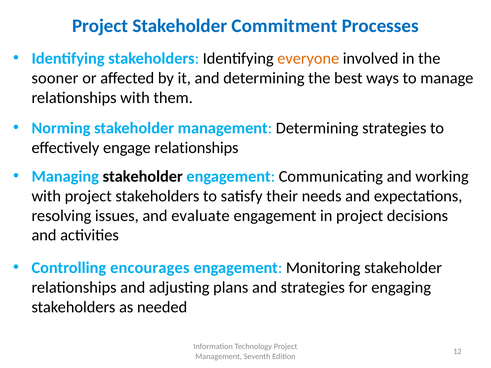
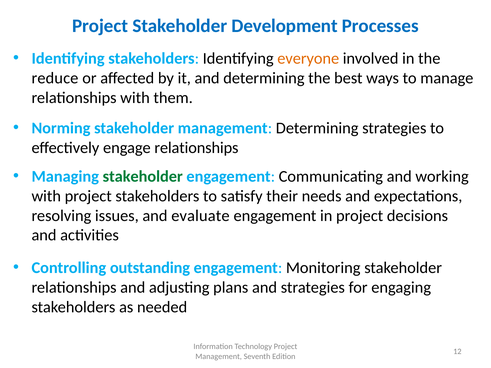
Commitment: Commitment -> Development
sooner: sooner -> reduce
stakeholder at (143, 176) colour: black -> green
encourages: encourages -> outstanding
